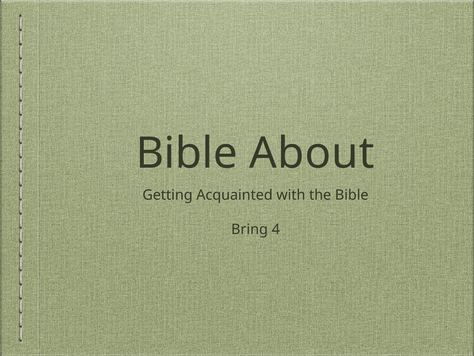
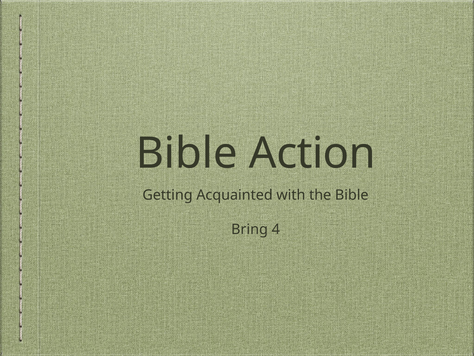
About: About -> Action
